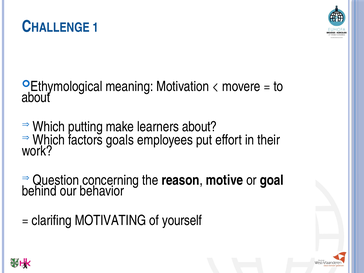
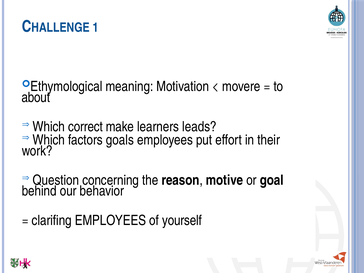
putting: putting -> correct
learners about: about -> leads
clarifing MOTIVATING: MOTIVATING -> EMPLOYEES
